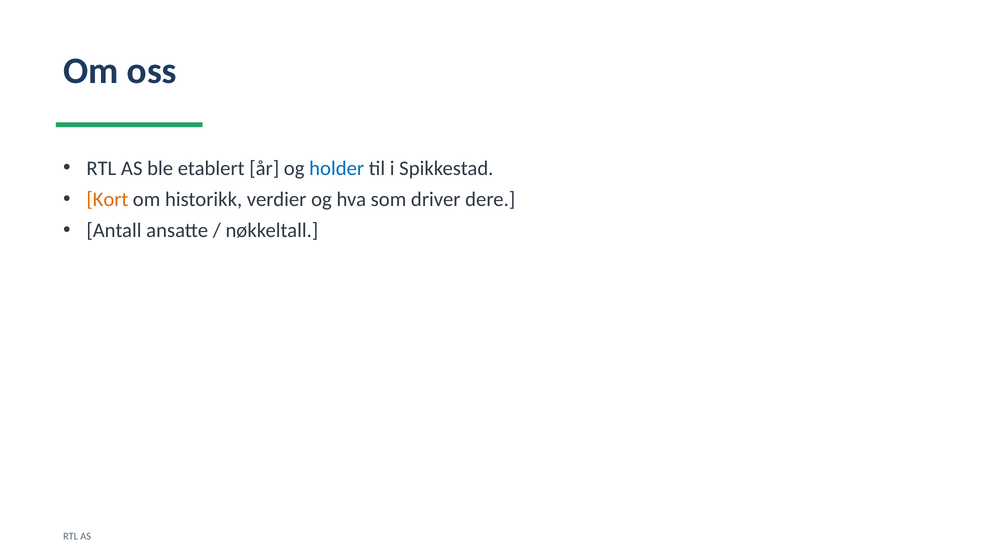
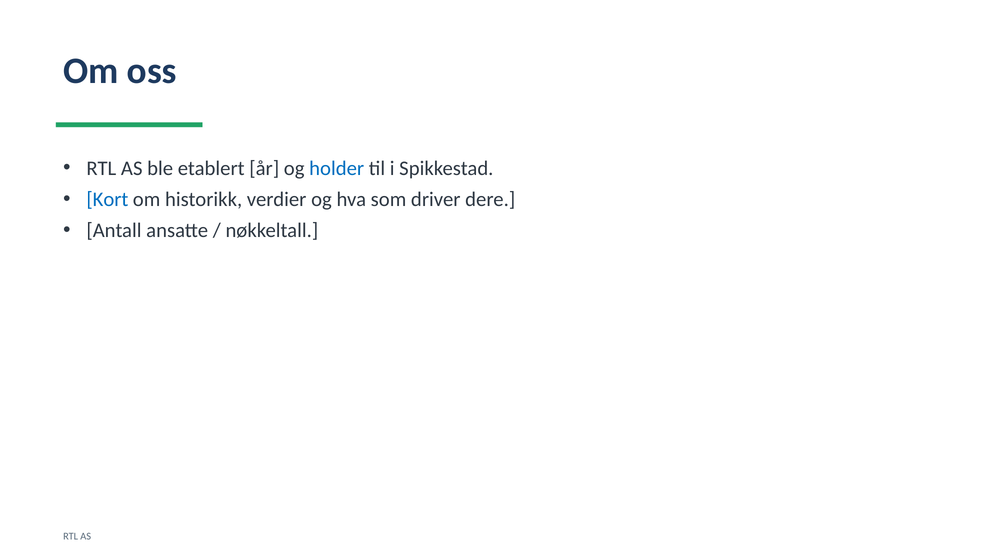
Kort colour: orange -> blue
